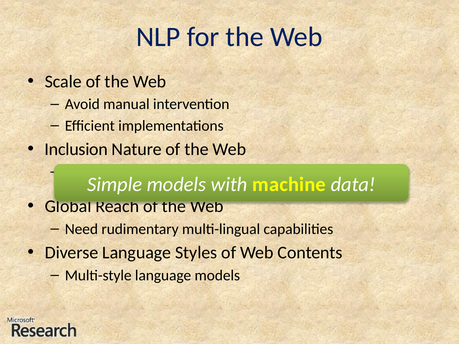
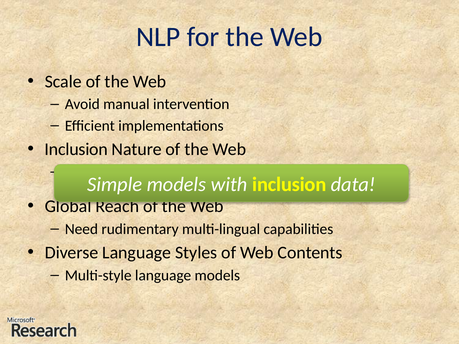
with machine: machine -> inclusion
